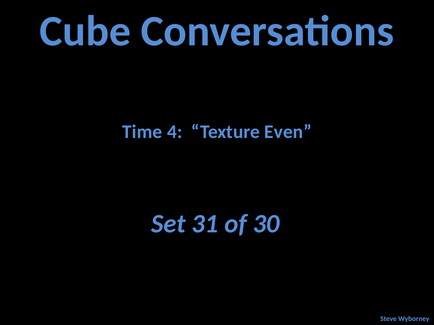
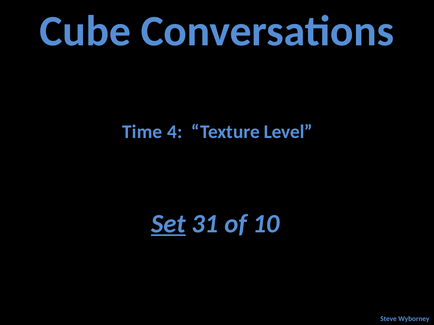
Even: Even -> Level
Set underline: none -> present
30: 30 -> 10
